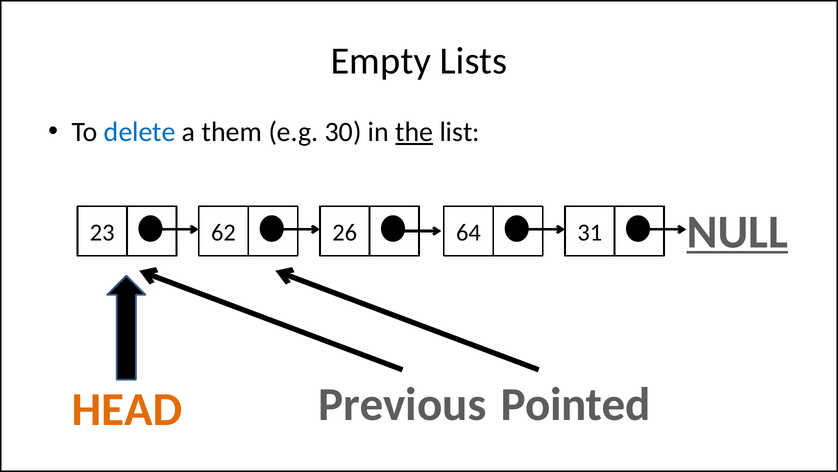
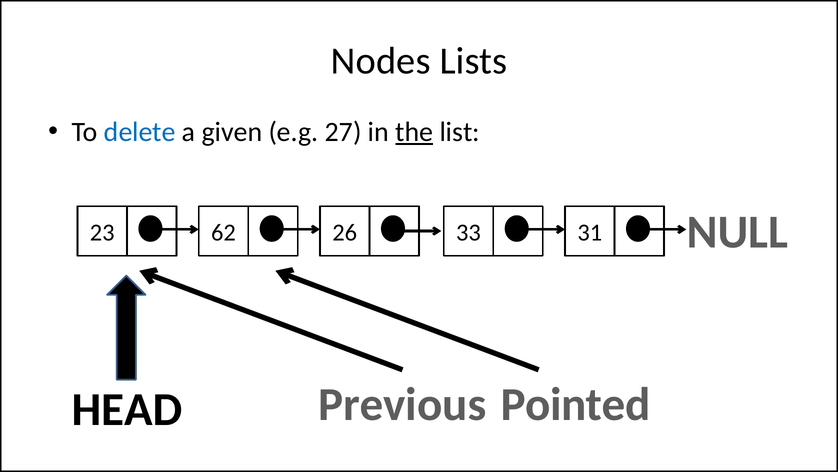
Empty: Empty -> Nodes
them: them -> given
30: 30 -> 27
64: 64 -> 33
NULL underline: present -> none
HEAD colour: orange -> black
